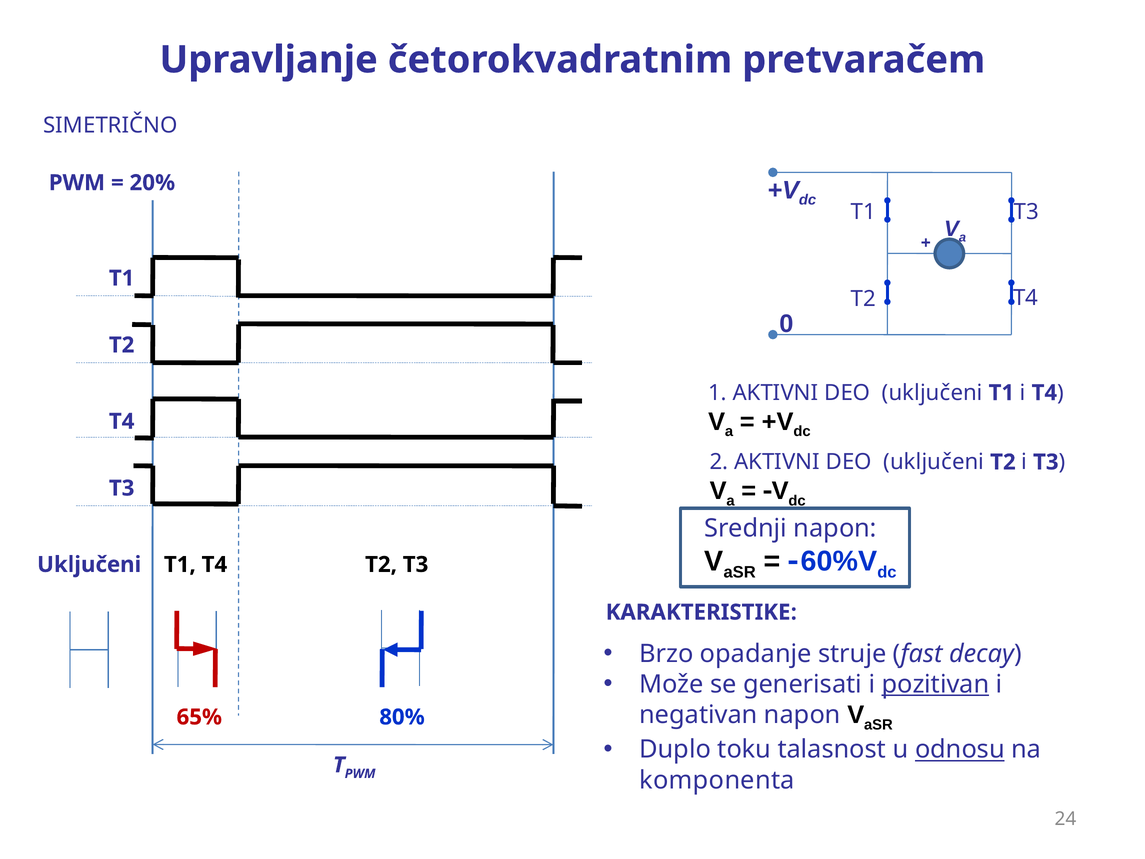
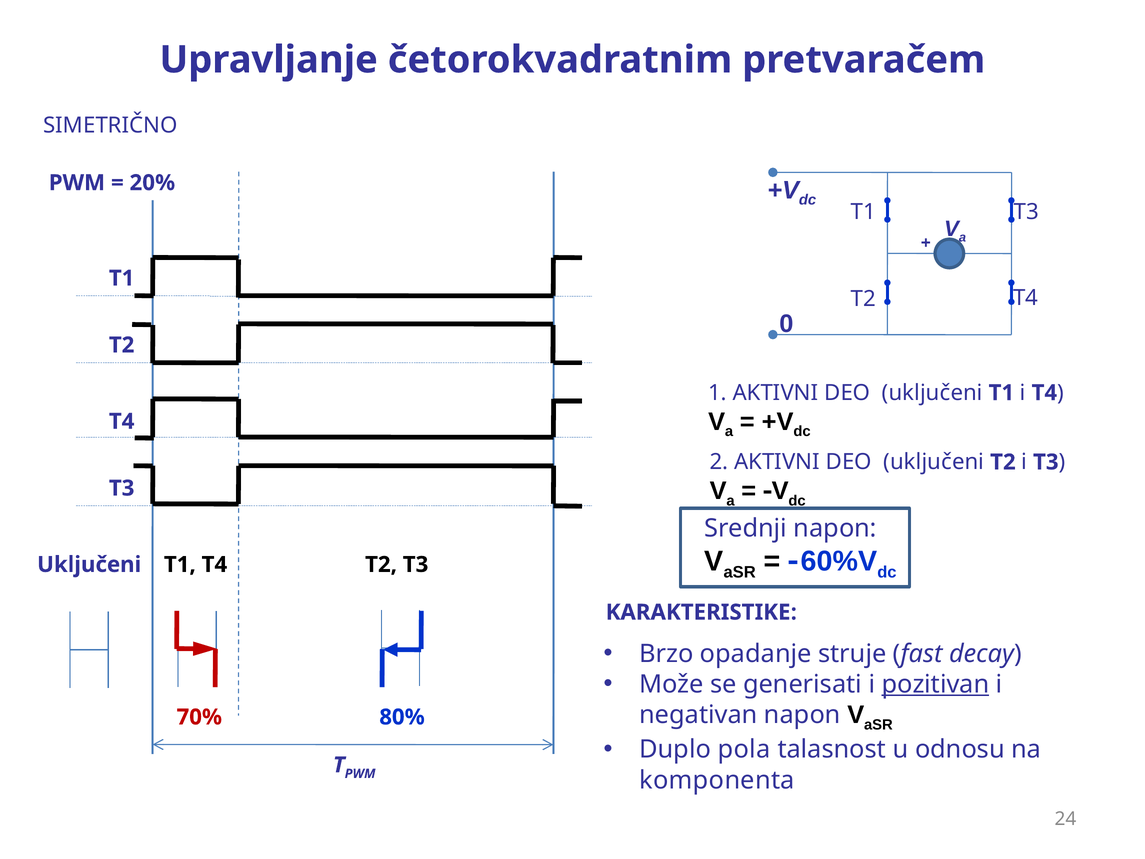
65%: 65% -> 70%
toku: toku -> pola
odnosu underline: present -> none
